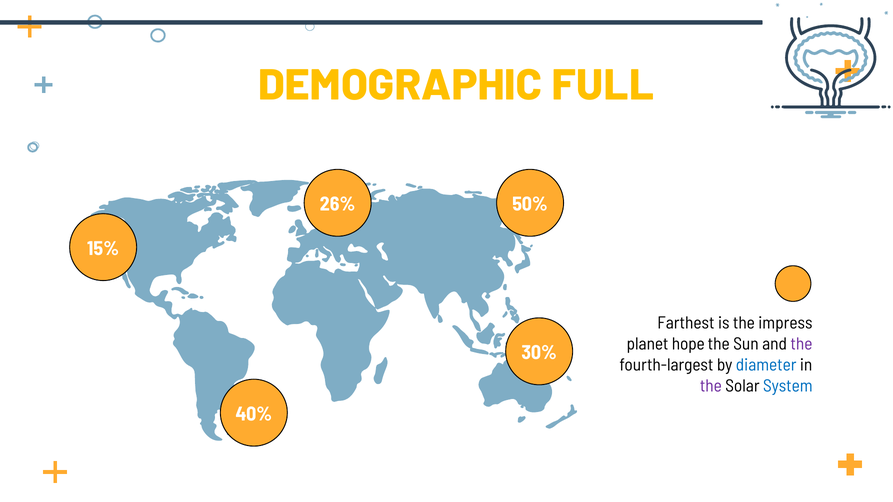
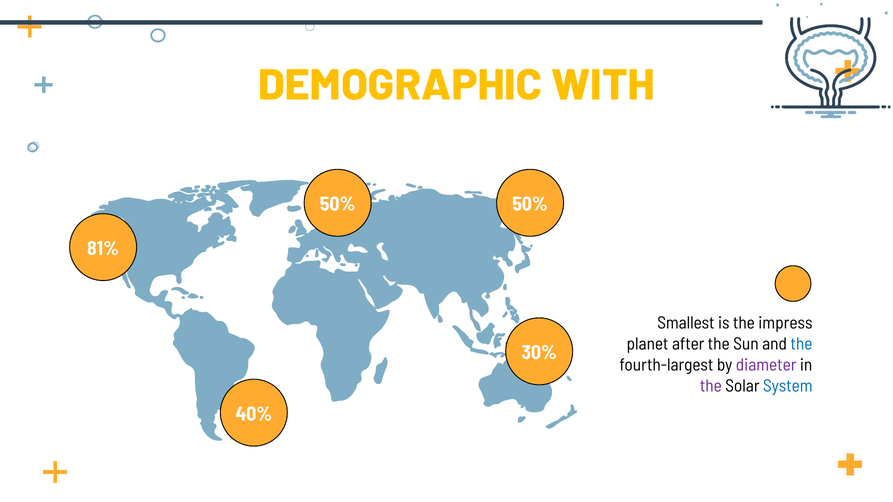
FULL: FULL -> WITH
26% at (338, 204): 26% -> 50%
15%: 15% -> 81%
Farthest: Farthest -> Smallest
hope: hope -> after
the at (801, 344) colour: purple -> blue
diameter colour: blue -> purple
